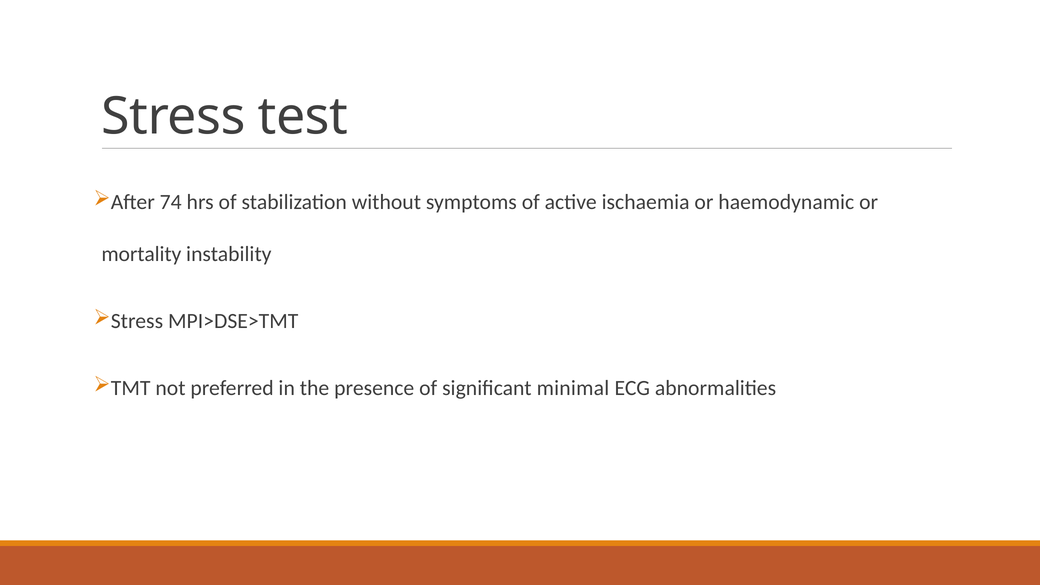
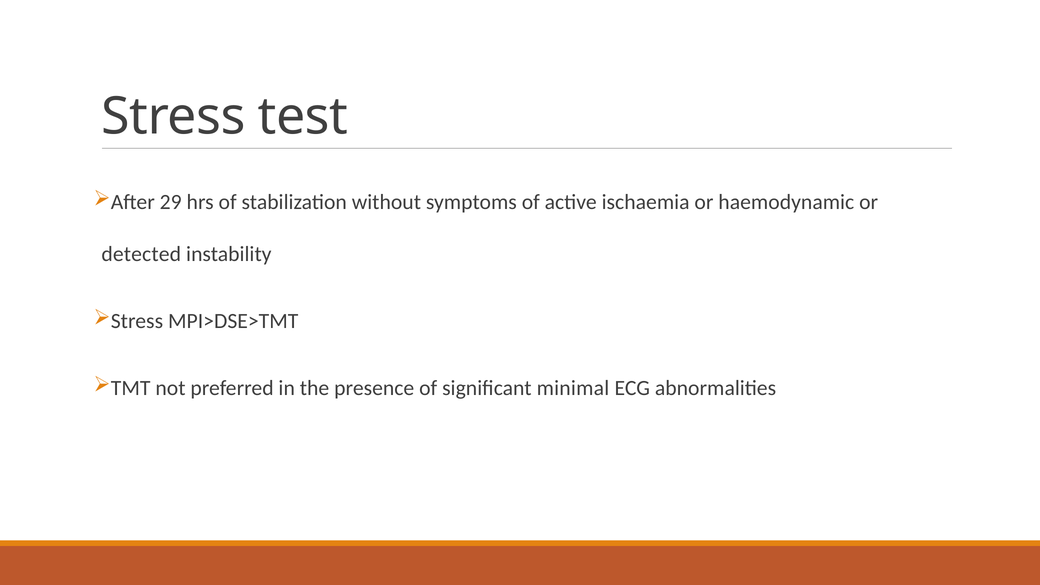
74: 74 -> 29
mortality: mortality -> detected
